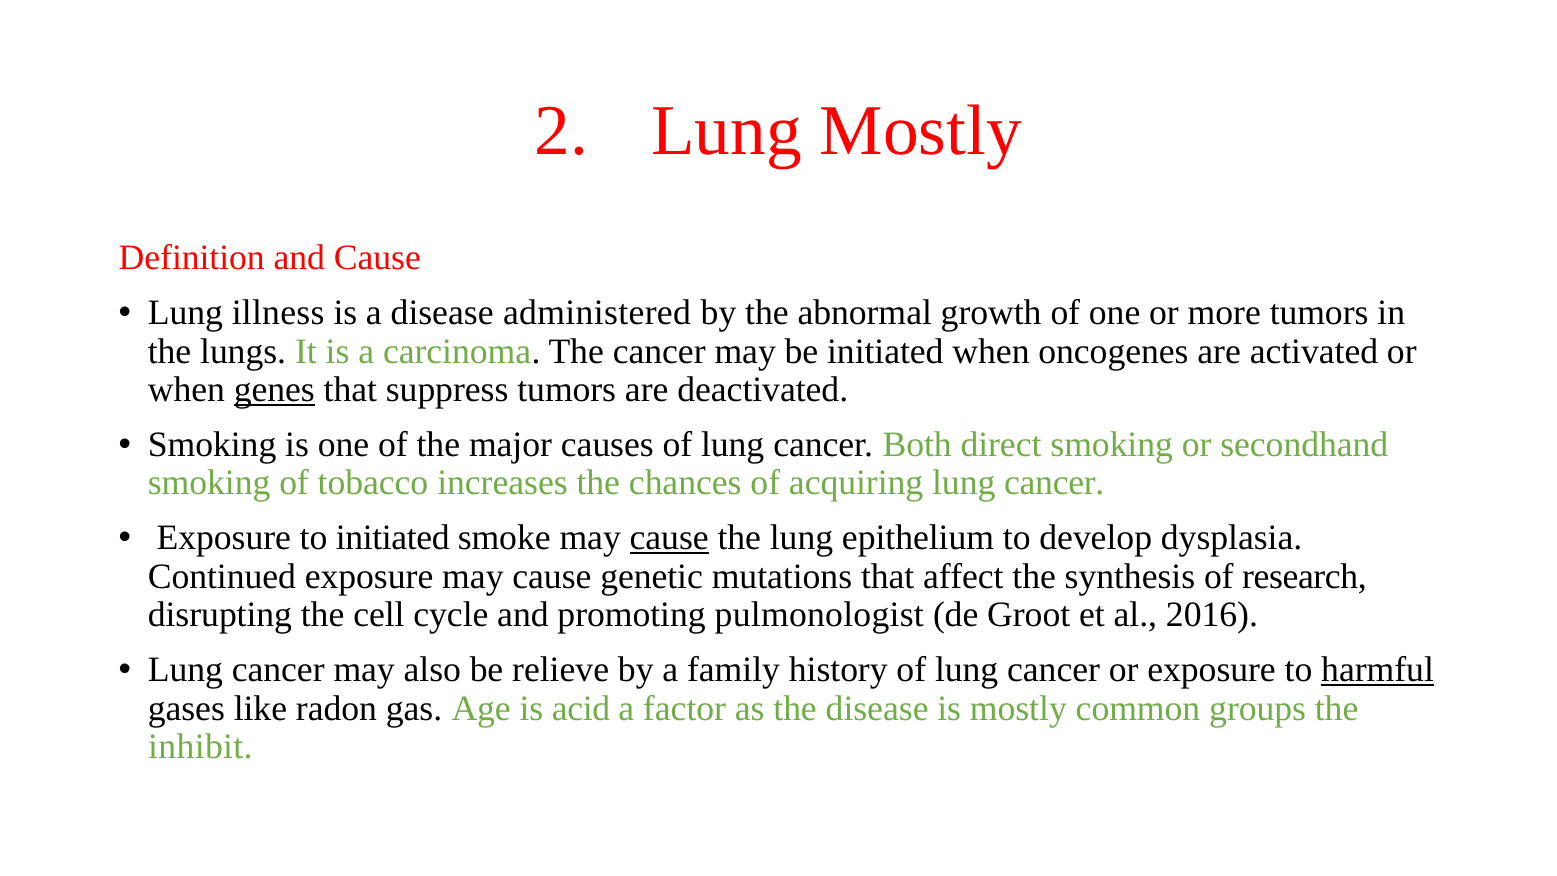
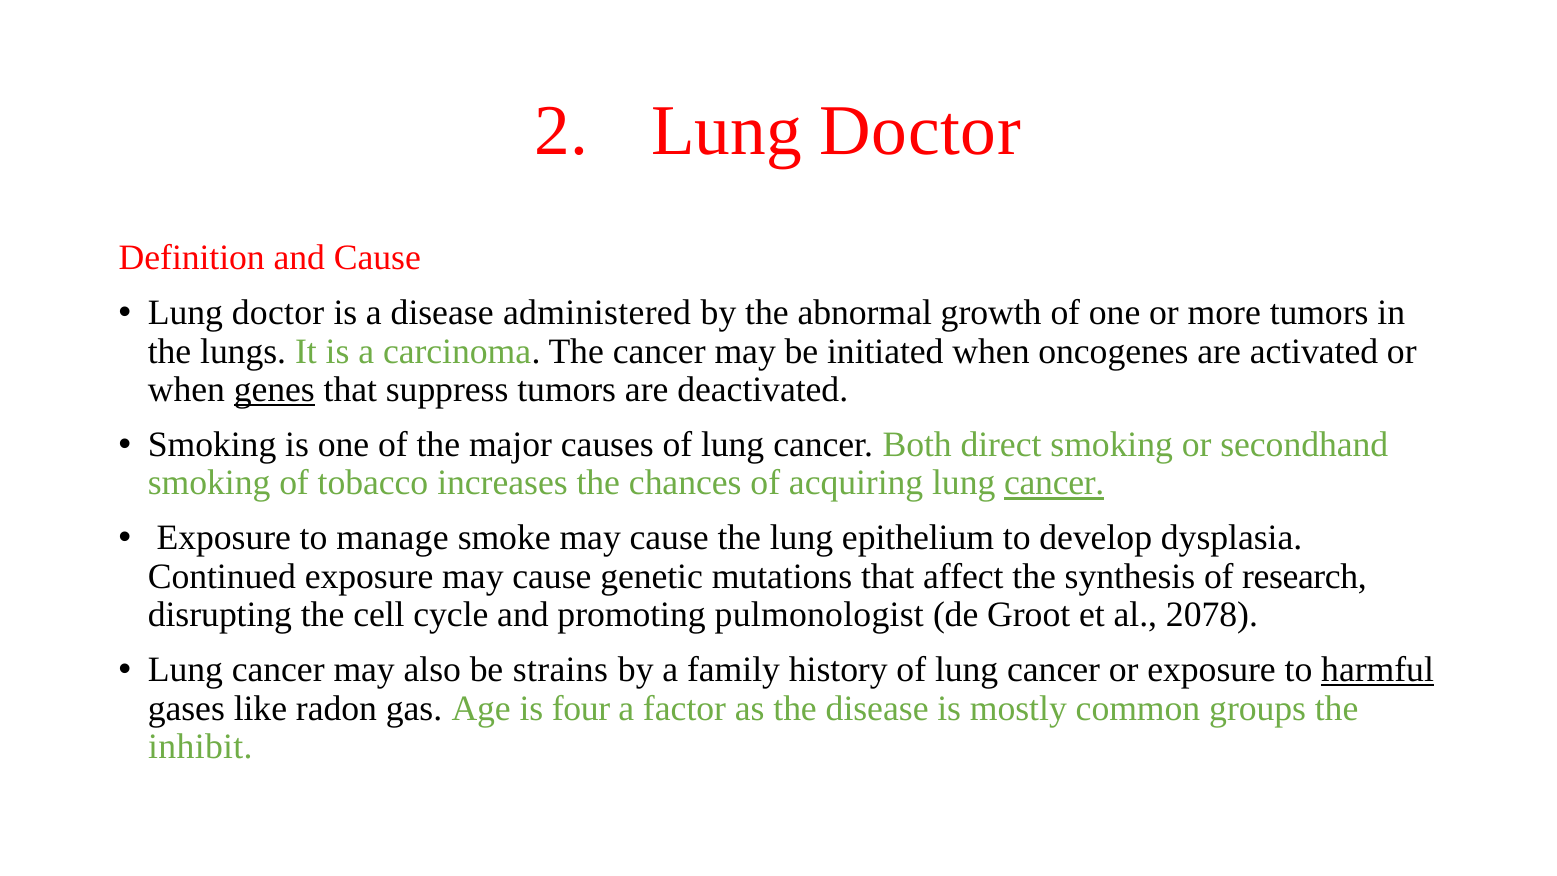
2 Lung Mostly: Mostly -> Doctor
illness at (278, 313): illness -> doctor
cancer at (1054, 483) underline: none -> present
to initiated: initiated -> manage
cause at (669, 538) underline: present -> none
2016: 2016 -> 2078
relieve: relieve -> strains
acid: acid -> four
